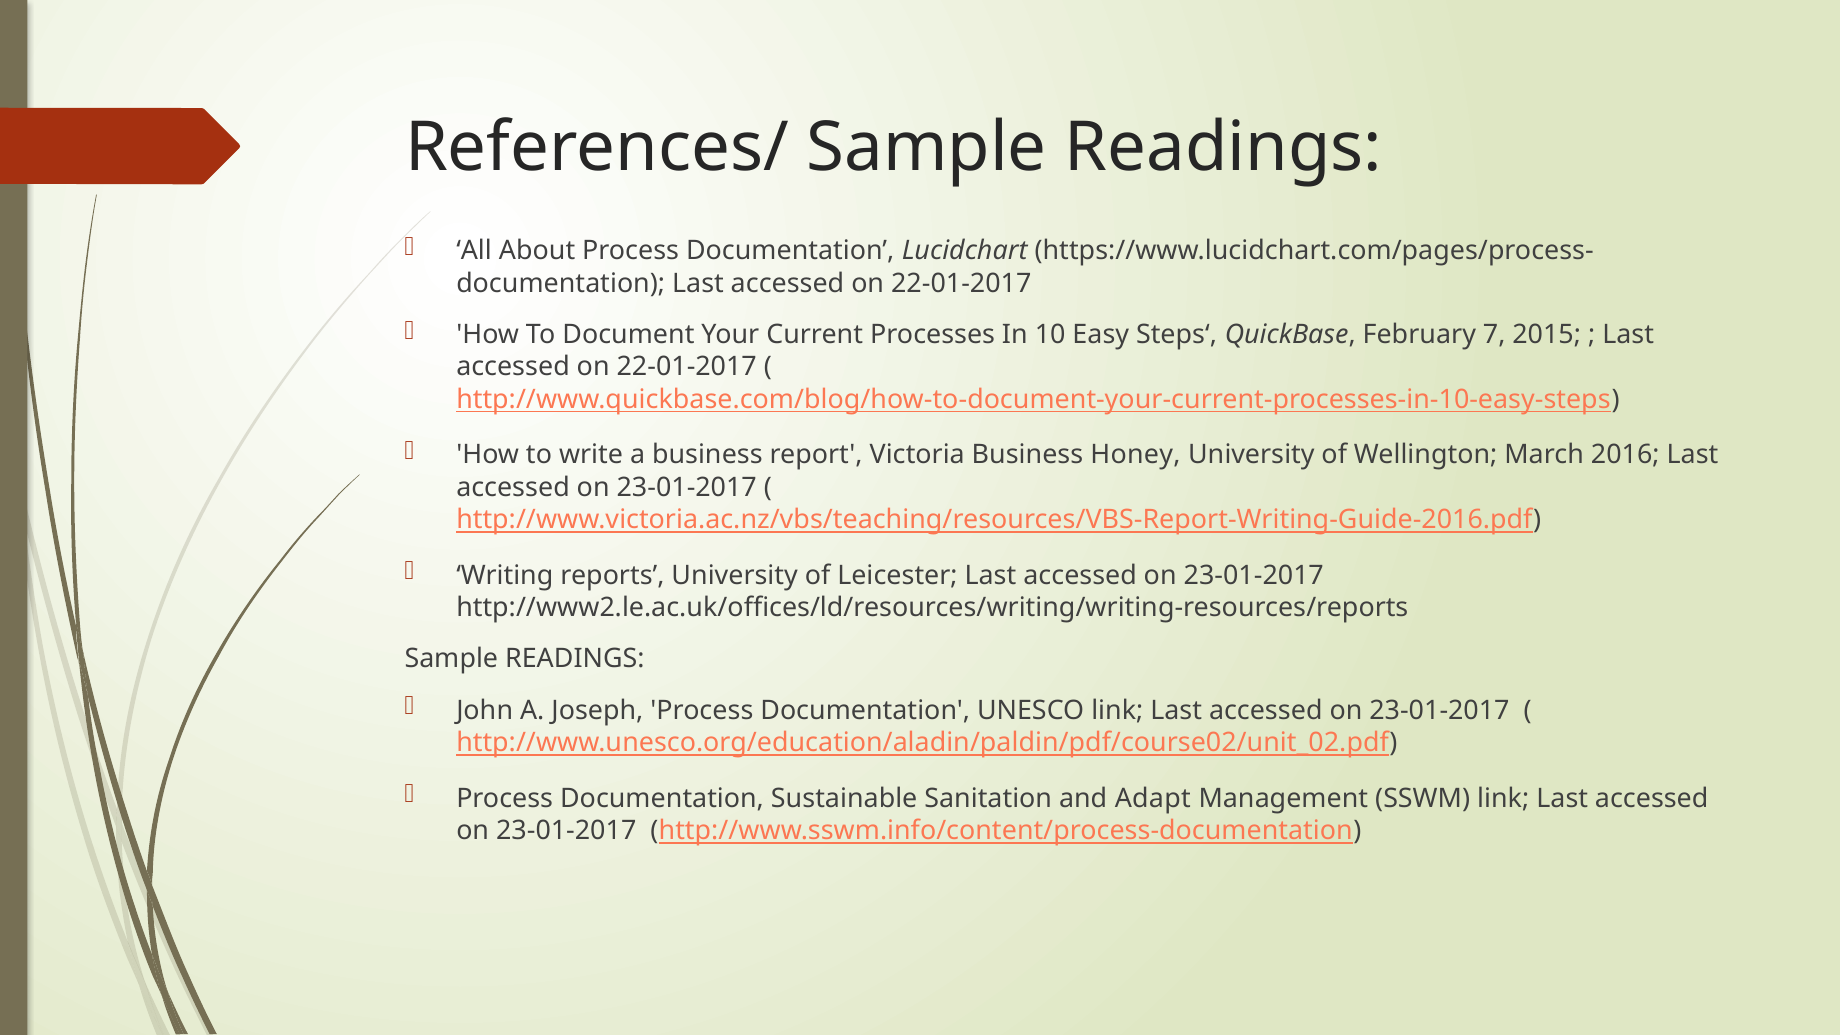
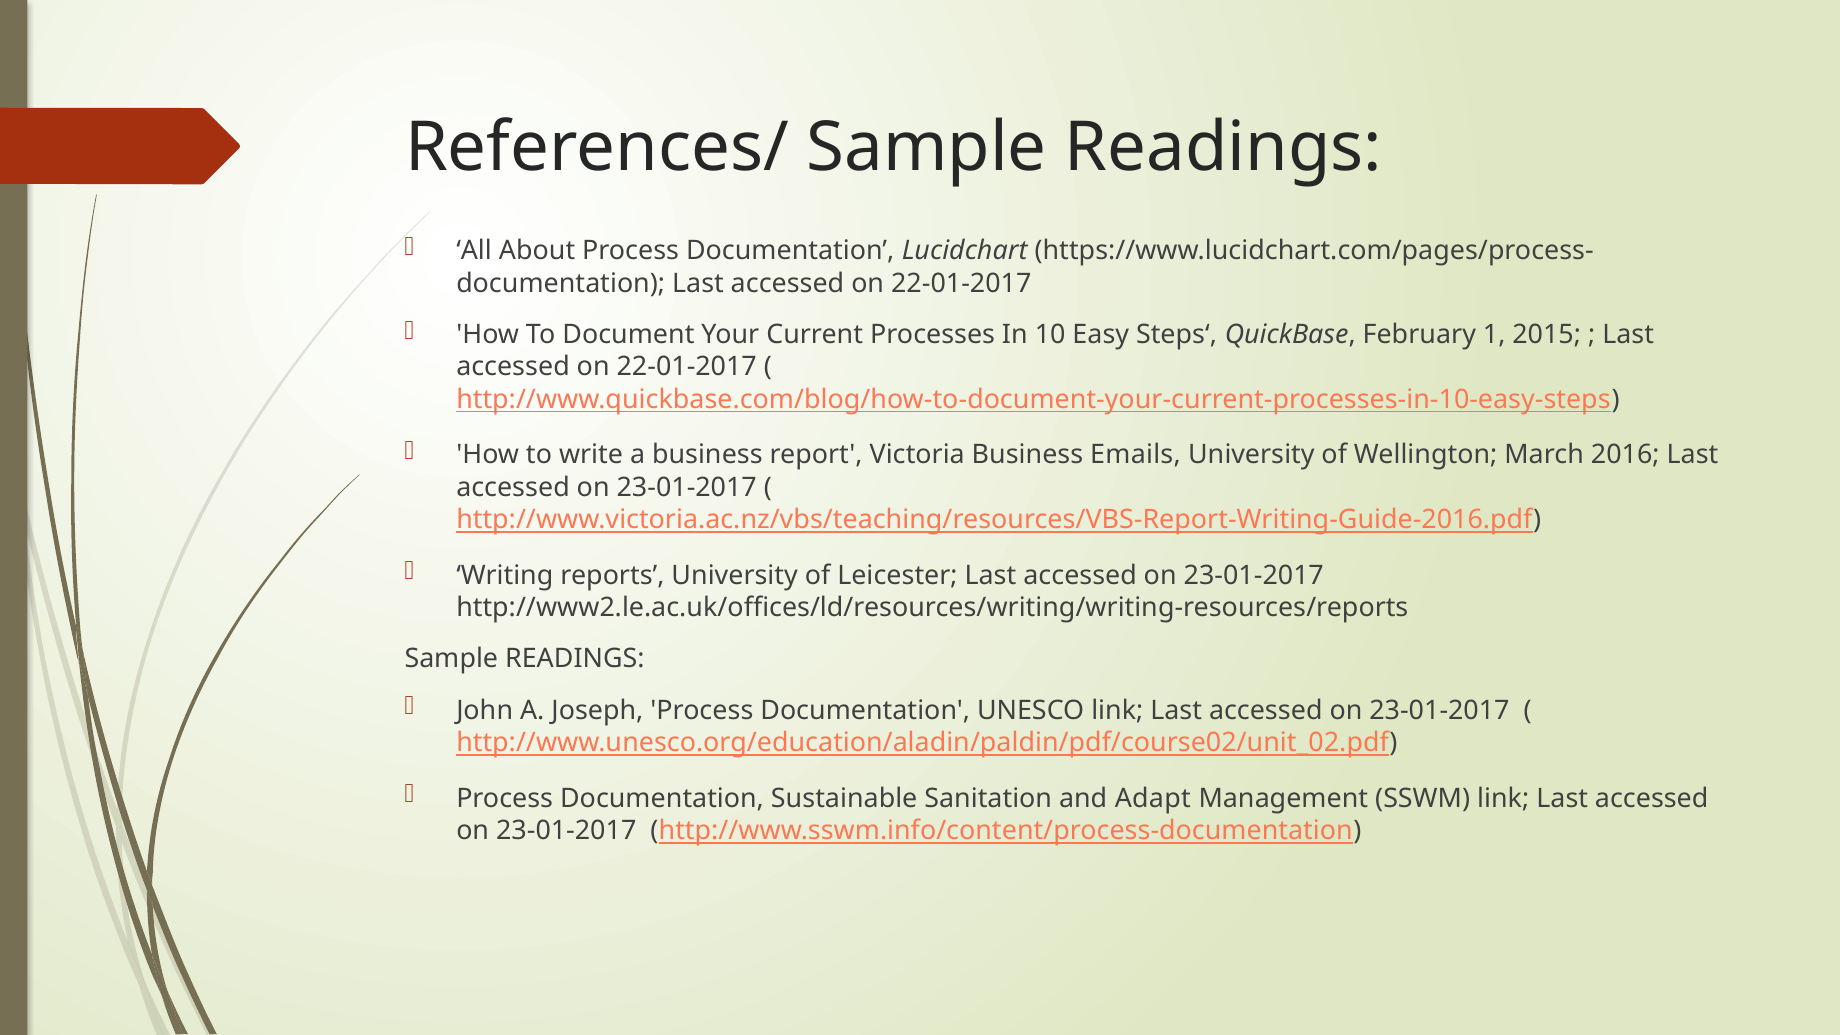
7: 7 -> 1
Honey: Honey -> Emails
